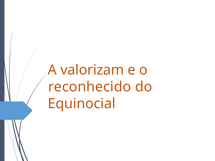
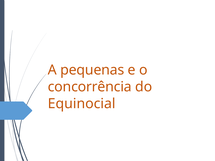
valorizam: valorizam -> pequenas
reconhecido: reconhecido -> concorrência
